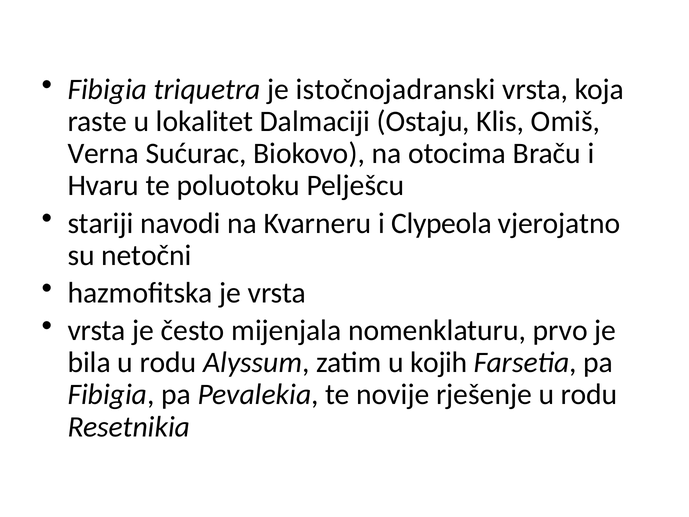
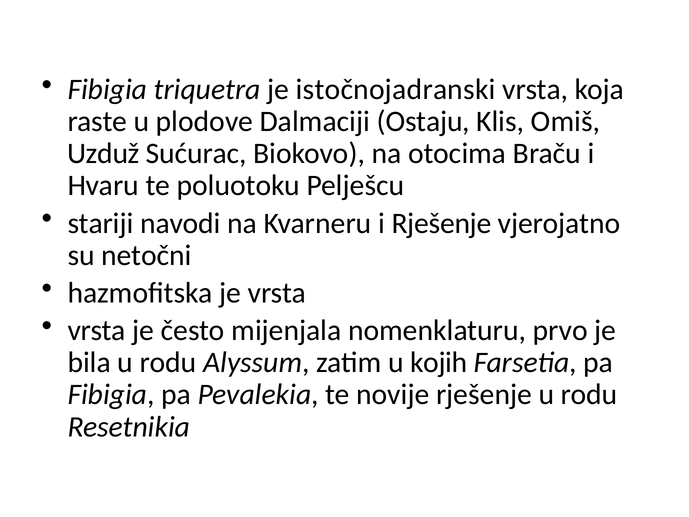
lokalitet: lokalitet -> plodove
Verna: Verna -> Uzduž
i Clypeola: Clypeola -> Rješenje
